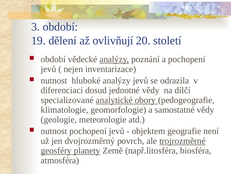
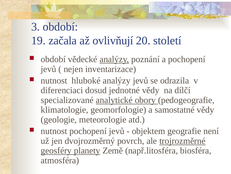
dělení: dělení -> začala
